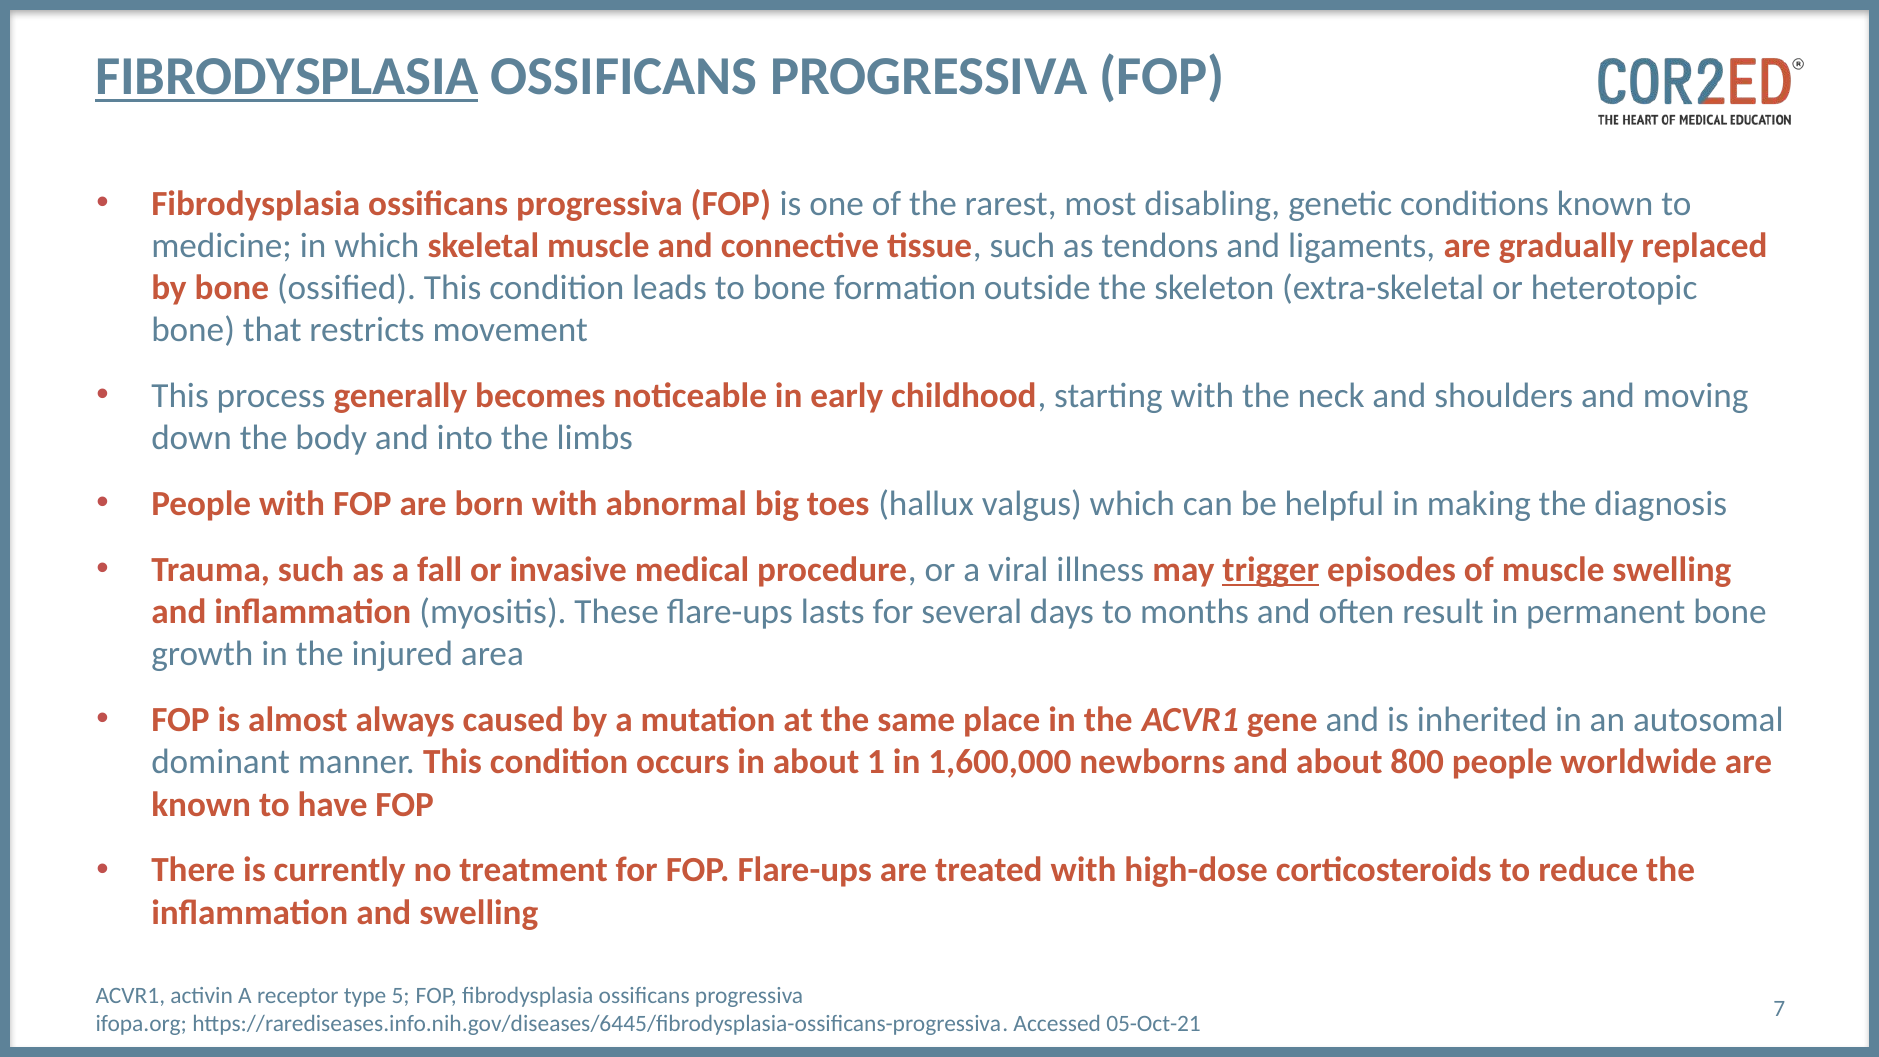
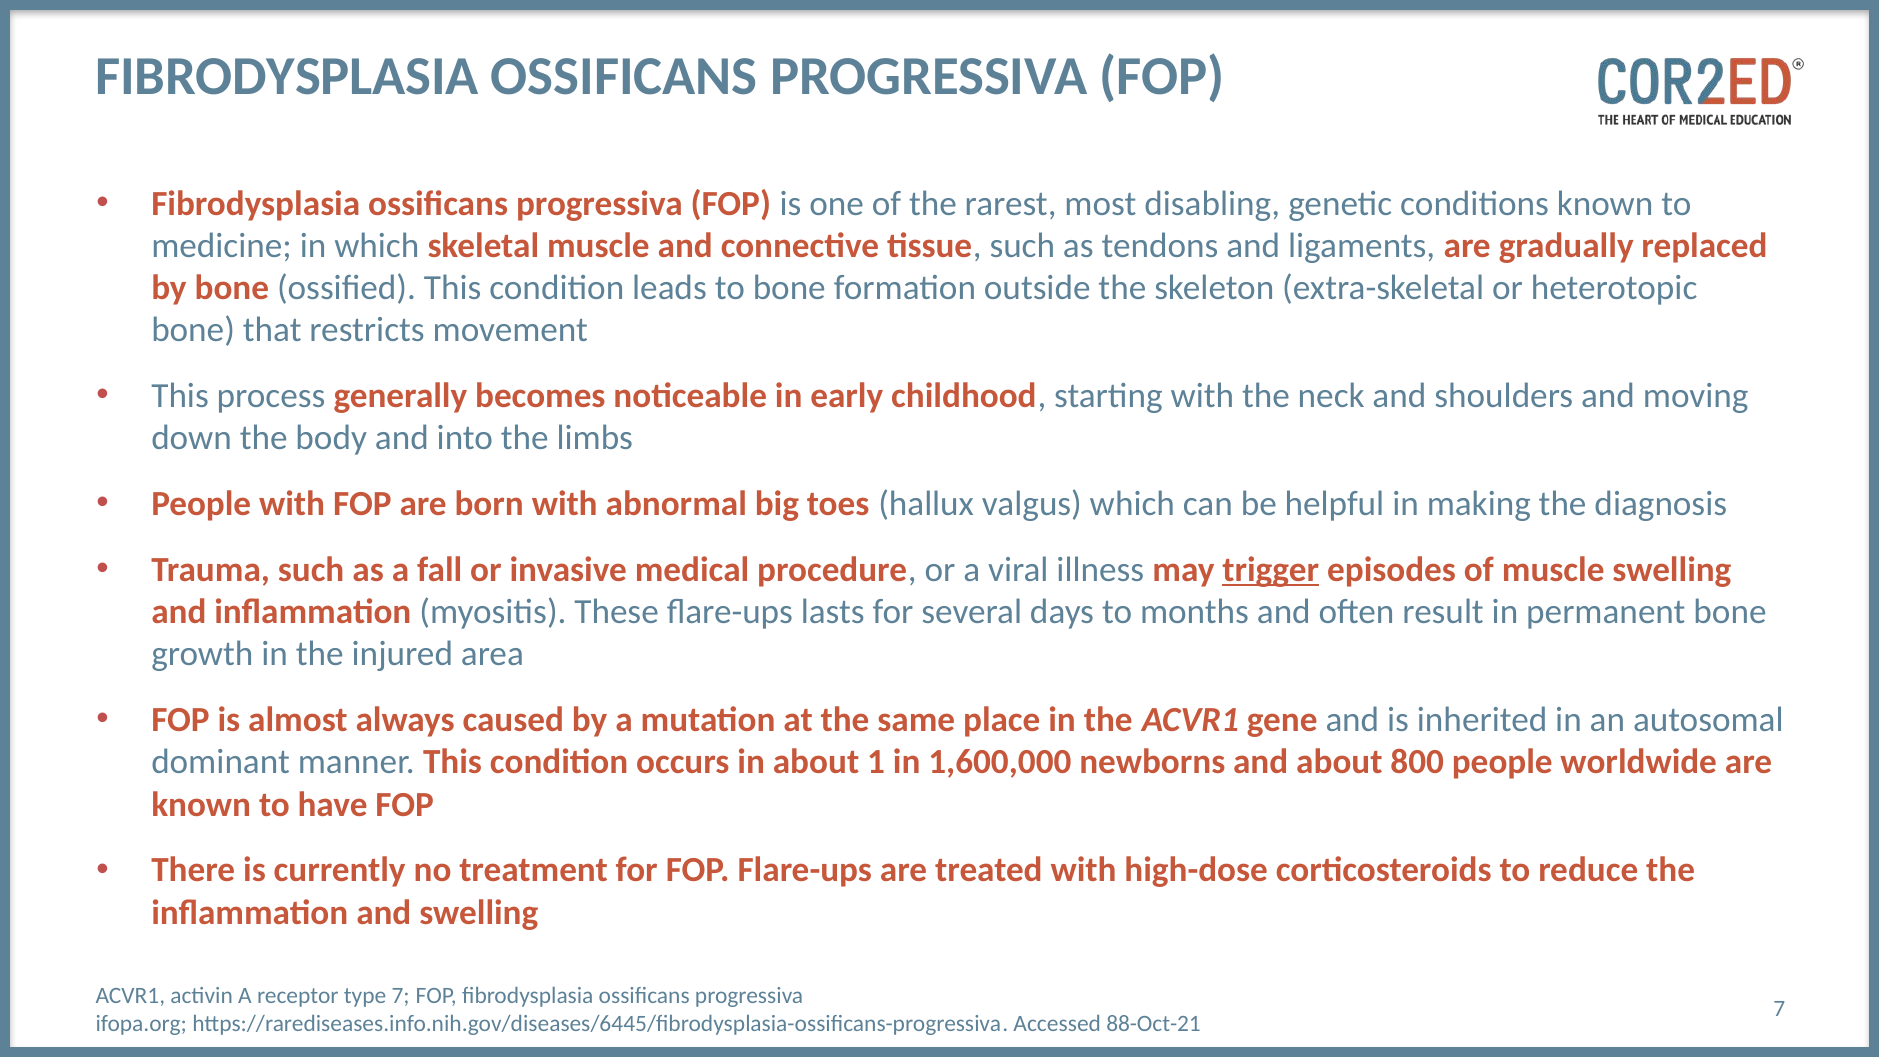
FIBRODYSPLASIA at (287, 77) underline: present -> none
type 5: 5 -> 7
05-Oct-21: 05-Oct-21 -> 88-Oct-21
